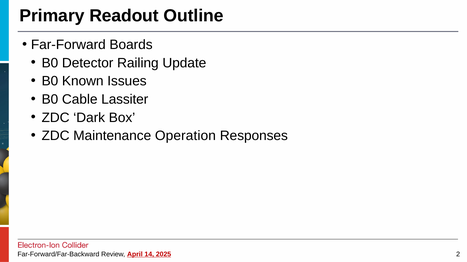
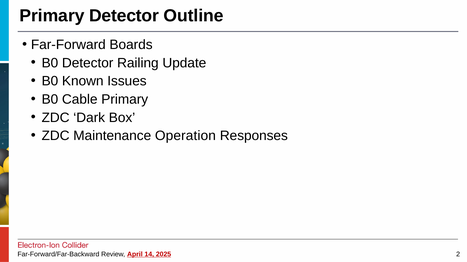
Primary Readout: Readout -> Detector
Cable Lassiter: Lassiter -> Primary
